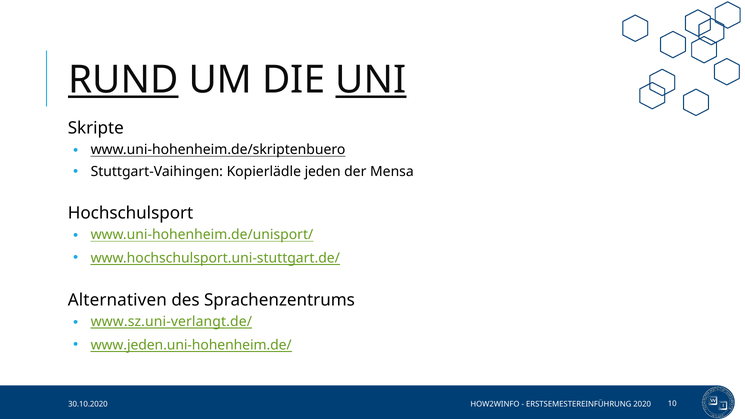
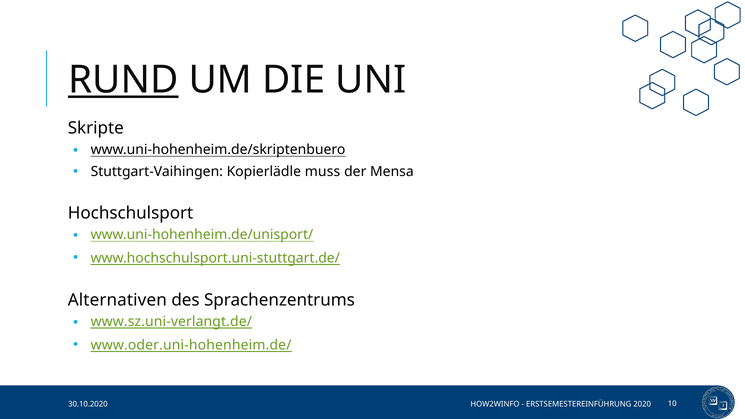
UNI underline: present -> none
jeden: jeden -> muss
www.jeden.uni-hohenheim.de/: www.jeden.uni-hohenheim.de/ -> www.oder.uni-hohenheim.de/
